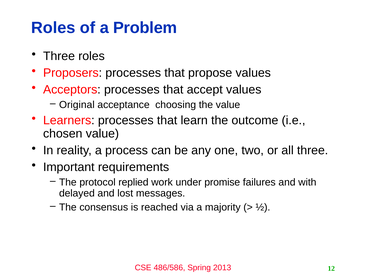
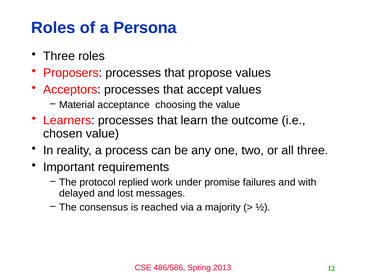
Problem: Problem -> Persona
Original: Original -> Material
